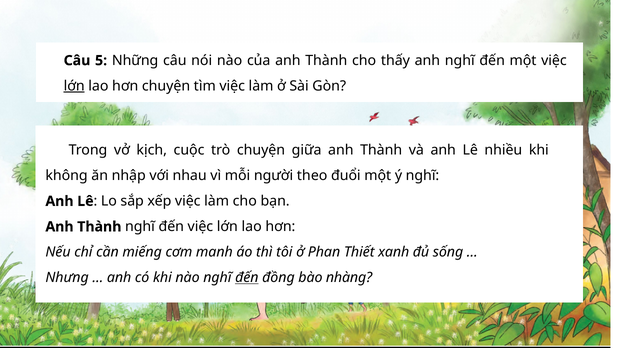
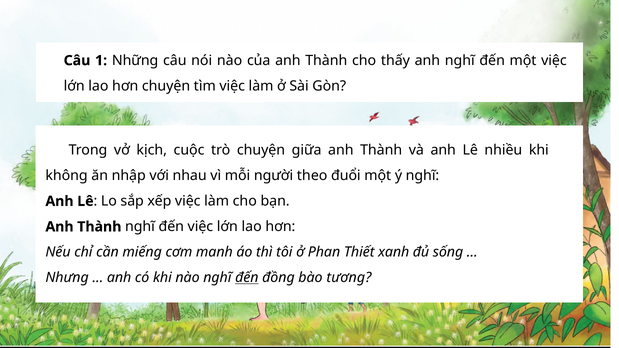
5: 5 -> 1
lớn at (74, 86) underline: present -> none
nhàng: nhàng -> tương
